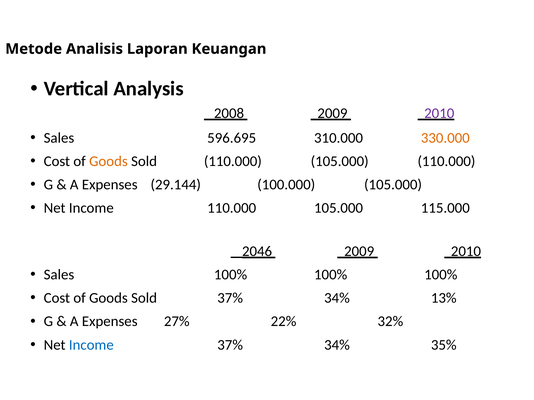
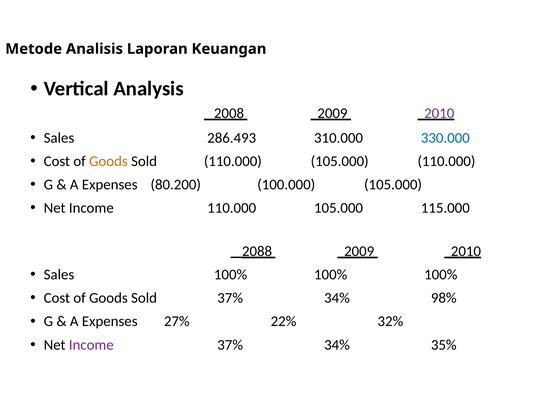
596.695: 596.695 -> 286.493
330.000 colour: orange -> blue
29.144: 29.144 -> 80.200
2046: 2046 -> 2088
13%: 13% -> 98%
Income at (91, 345) colour: blue -> purple
